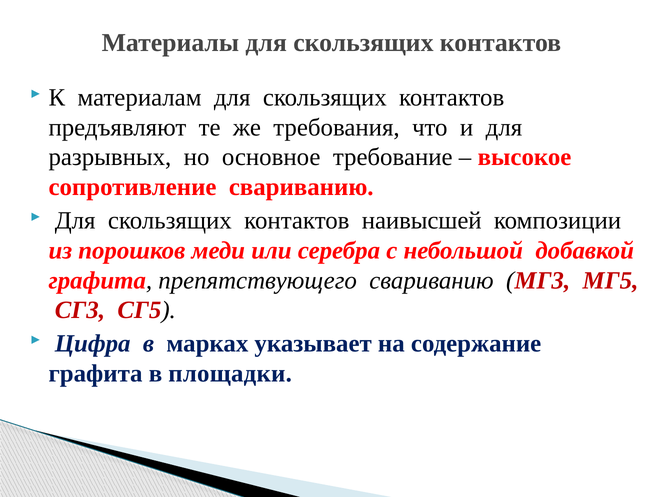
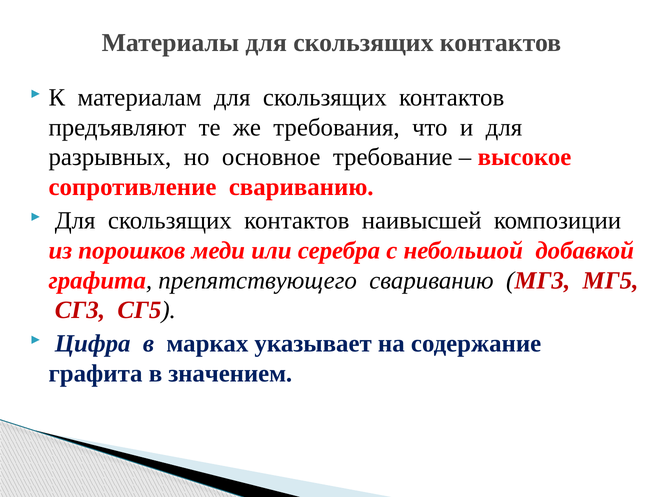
площадки: площадки -> значением
